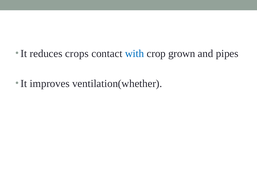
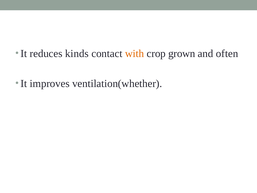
crops: crops -> kinds
with colour: blue -> orange
pipes: pipes -> often
